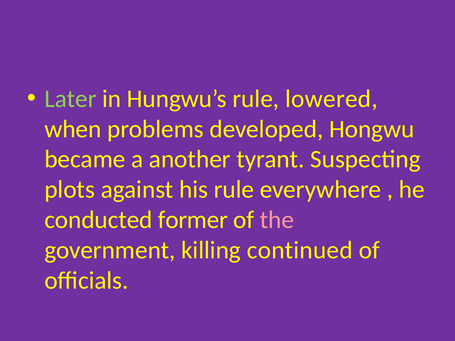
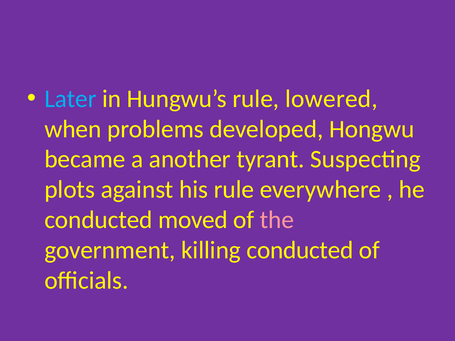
Later colour: light green -> light blue
former: former -> moved
killing continued: continued -> conducted
